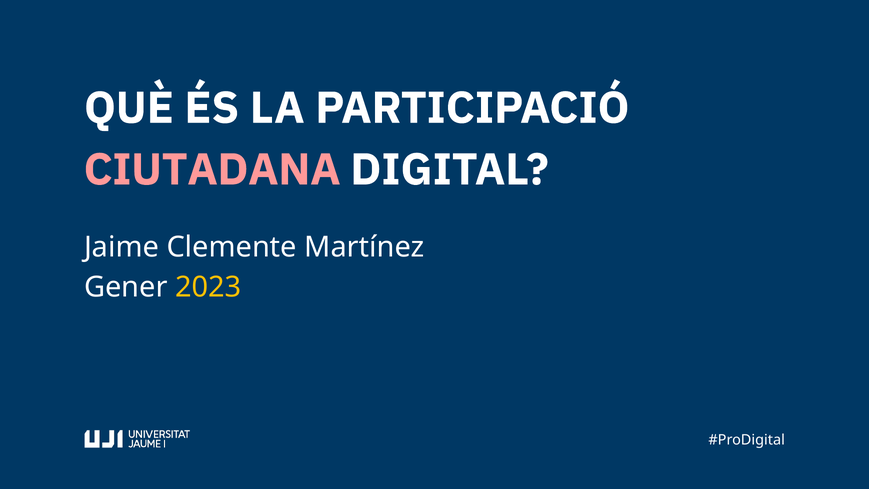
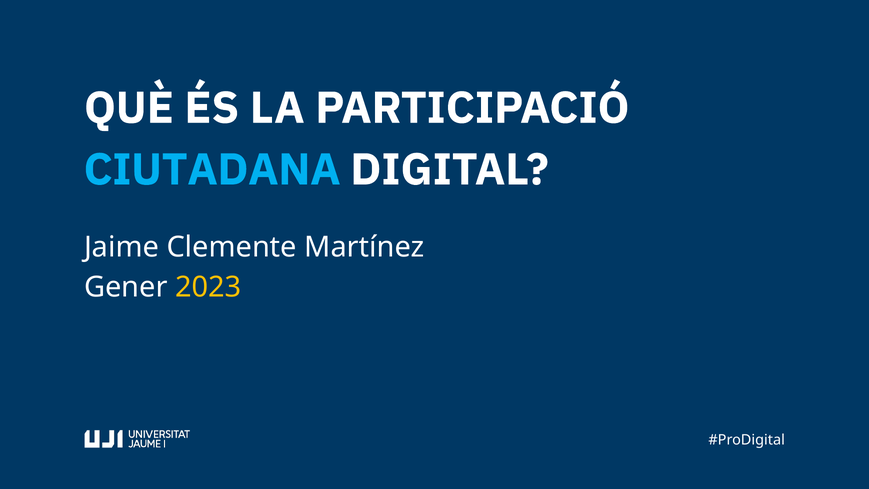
CIUTADANA colour: pink -> light blue
